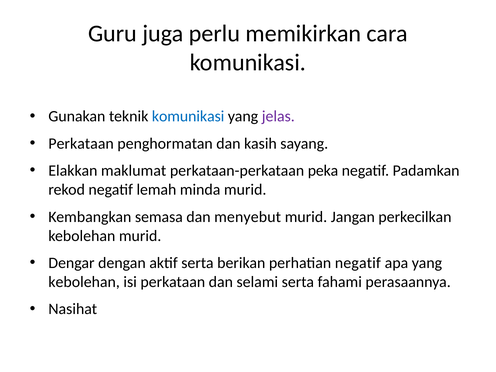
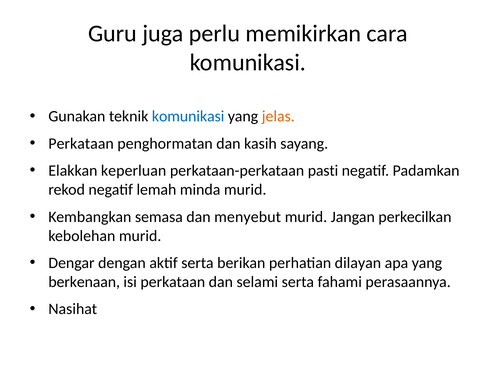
jelas colour: purple -> orange
maklumat: maklumat -> keperluan
peka: peka -> pasti
perhatian negatif: negatif -> dilayan
kebolehan at (84, 282): kebolehan -> berkenaan
